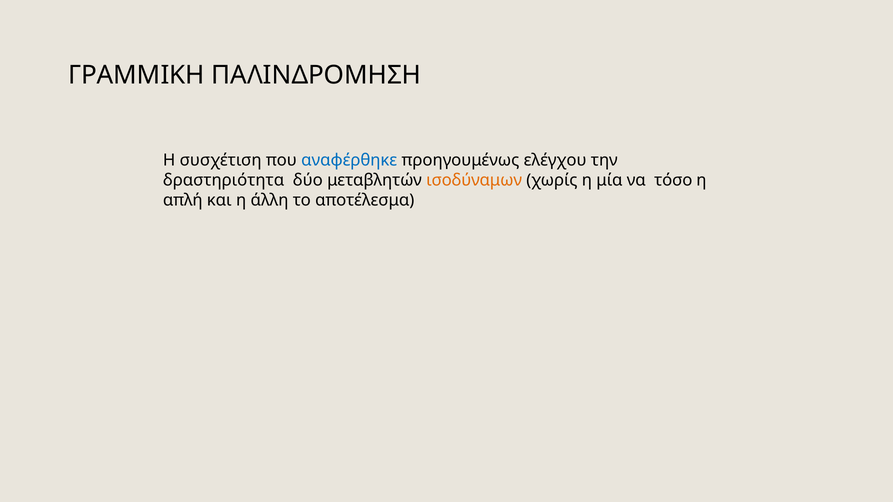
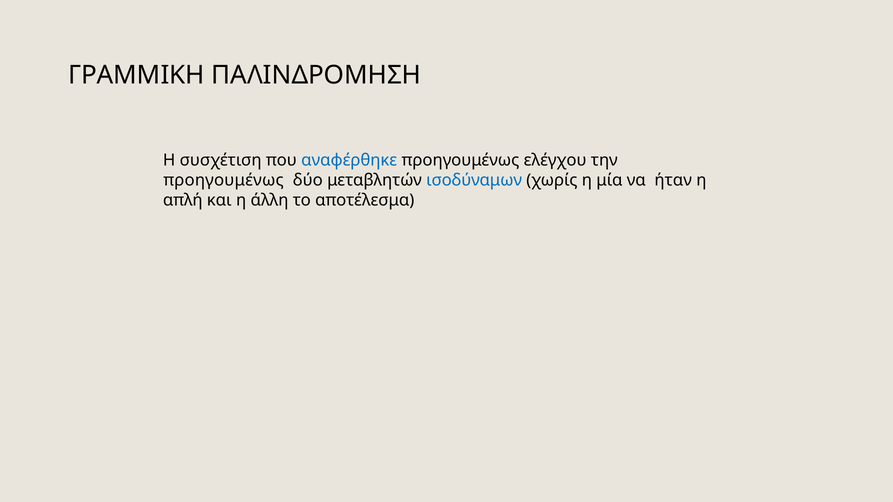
δραστηριότητα at (224, 180): δραστηριότητα -> προηγουμένως
ισοδύναμων colour: orange -> blue
τόσο: τόσο -> ήταν
